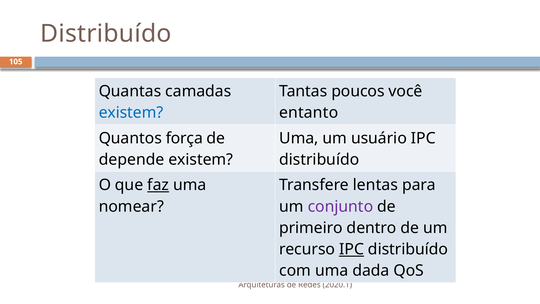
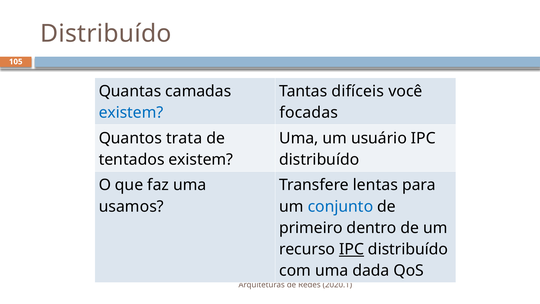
poucos: poucos -> difíceis
entanto: entanto -> focadas
força: força -> trata
depende: depende -> tentados
faz underline: present -> none
nomear: nomear -> usamos
conjunto colour: purple -> blue
